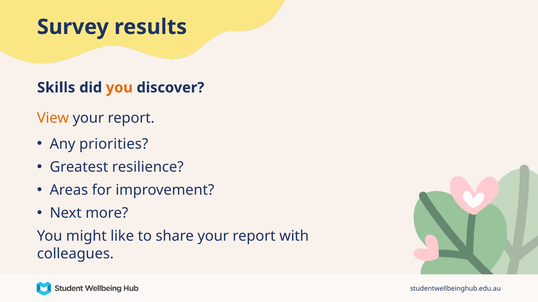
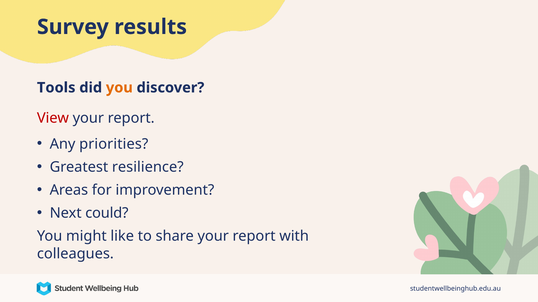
Skills: Skills -> Tools
View colour: orange -> red
more: more -> could
